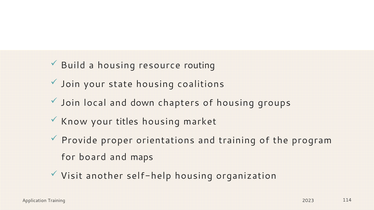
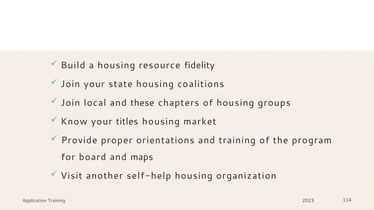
routing: routing -> fidelity
down: down -> these
